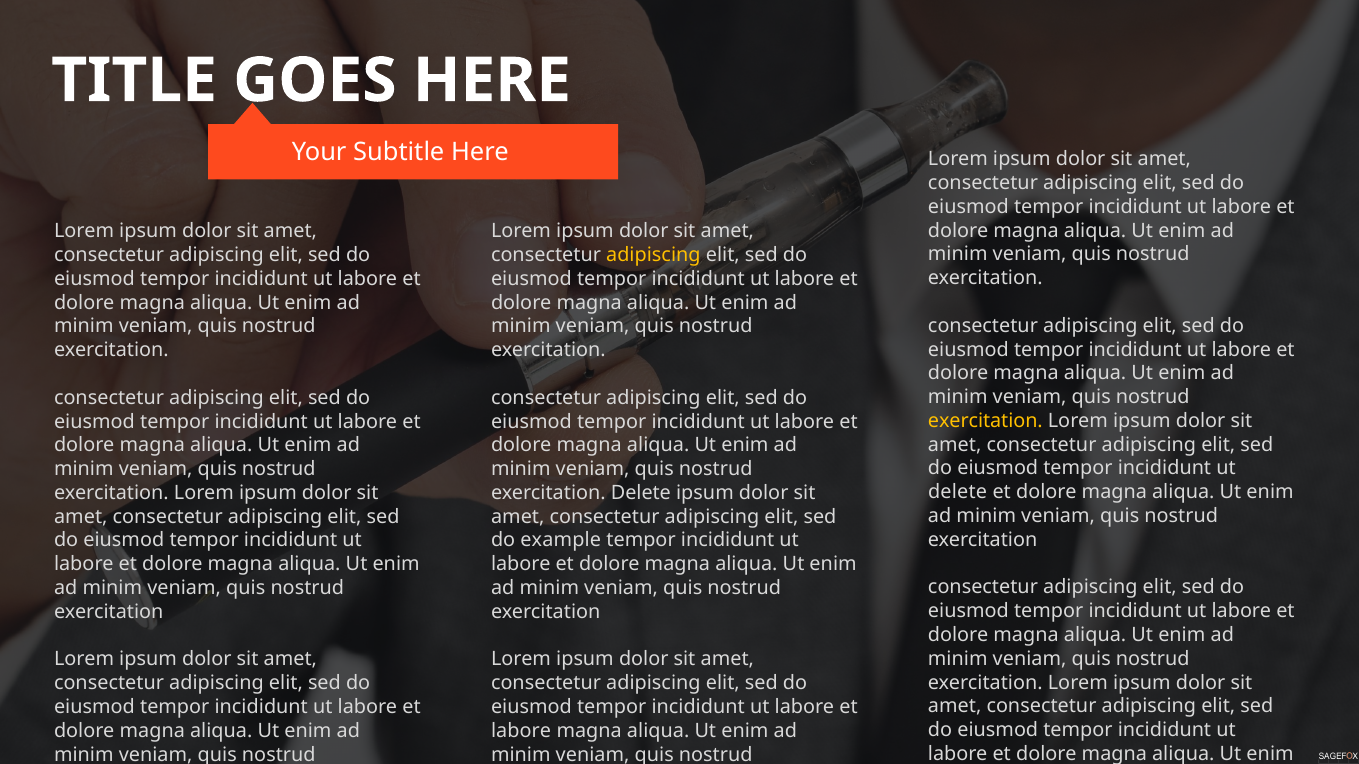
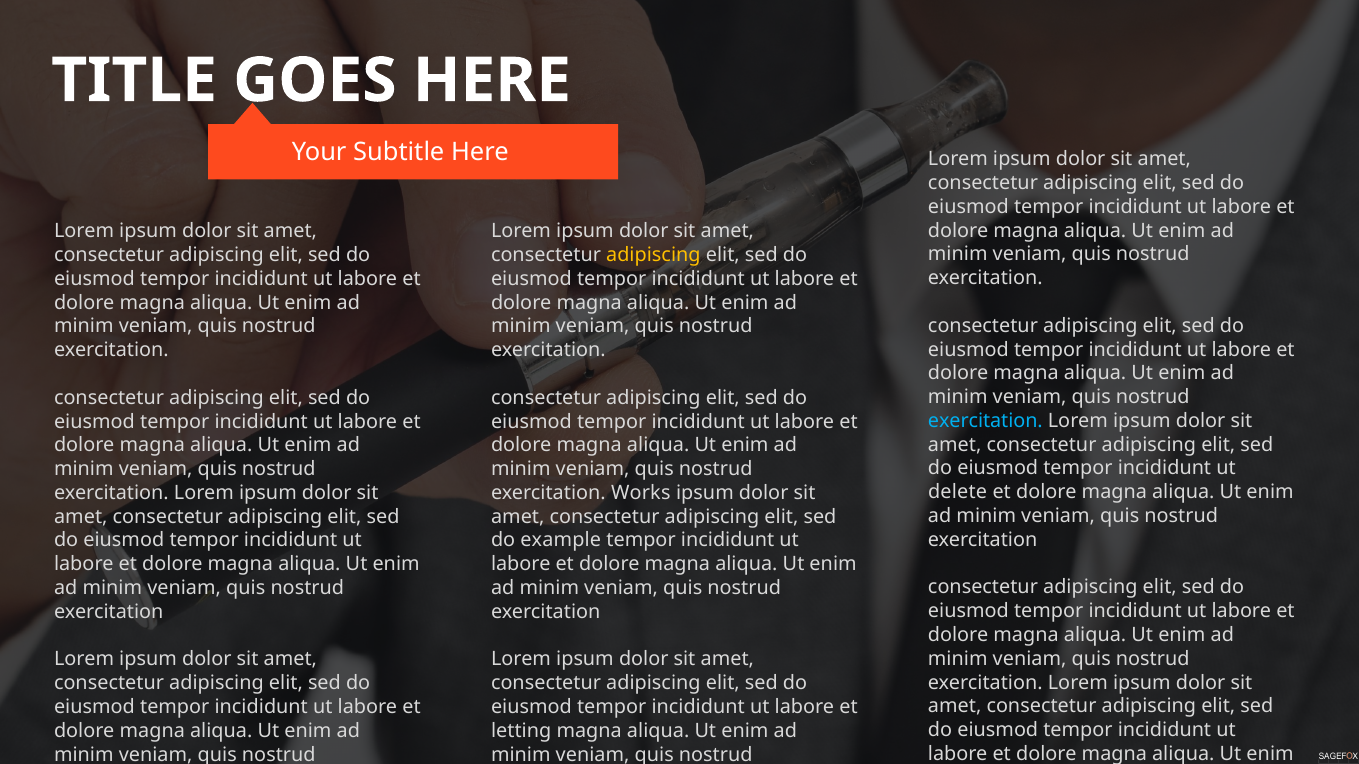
exercitation at (985, 421) colour: yellow -> light blue
exercitation Delete: Delete -> Works
labore at (521, 731): labore -> letting
